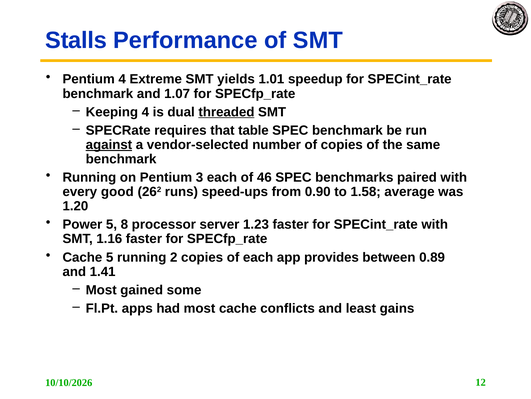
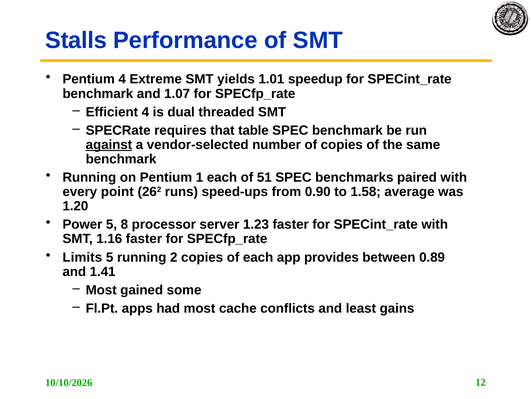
Keeping: Keeping -> Efficient
threaded underline: present -> none
3: 3 -> 1
46: 46 -> 51
good: good -> point
Cache at (82, 257): Cache -> Limits
